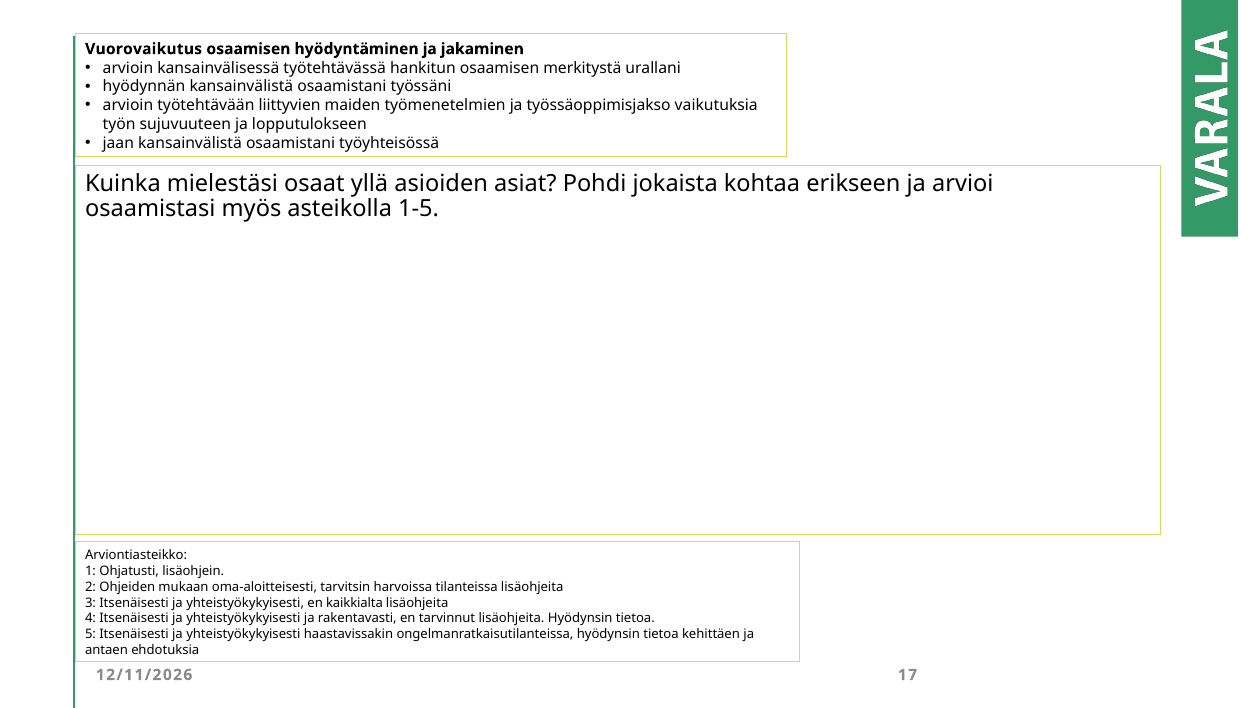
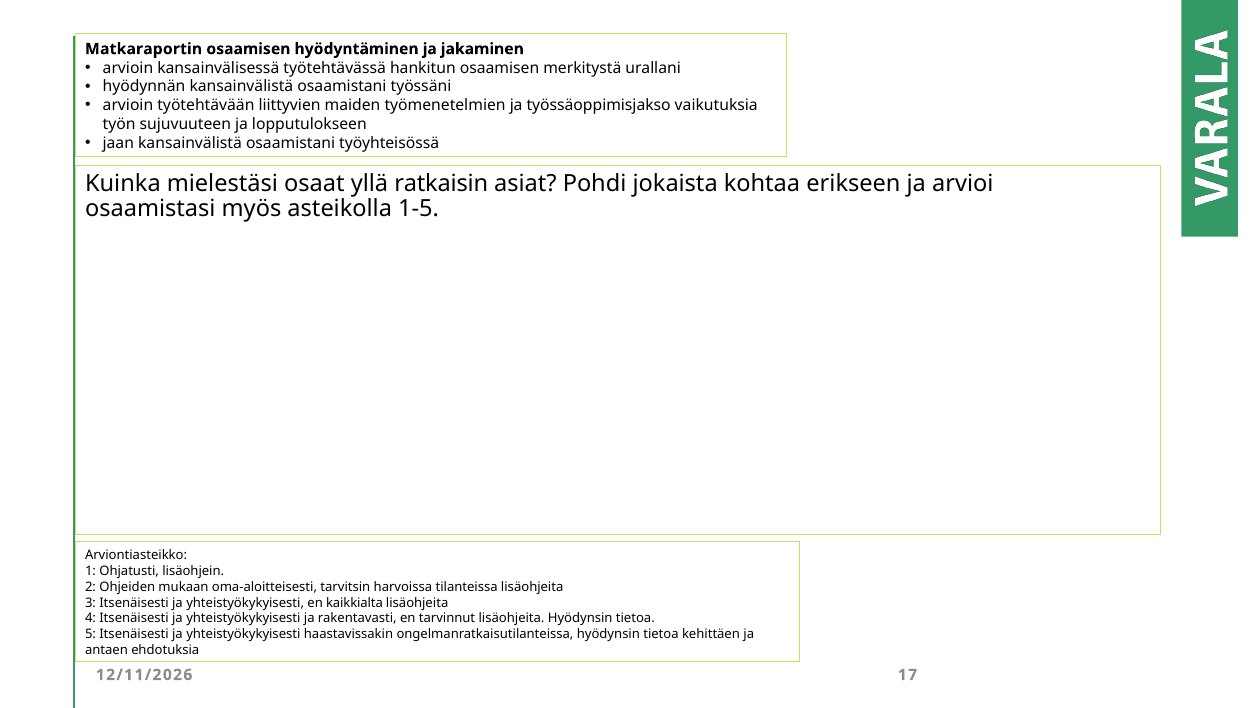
Vuorovaikutus: Vuorovaikutus -> Matkaraportin
asioiden: asioiden -> ratkaisin
